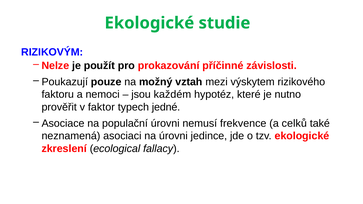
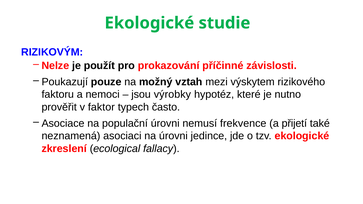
každém: každém -> výrobky
jedné: jedné -> často
celků: celků -> přijetí
